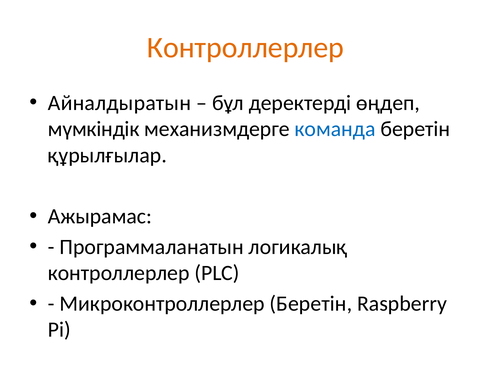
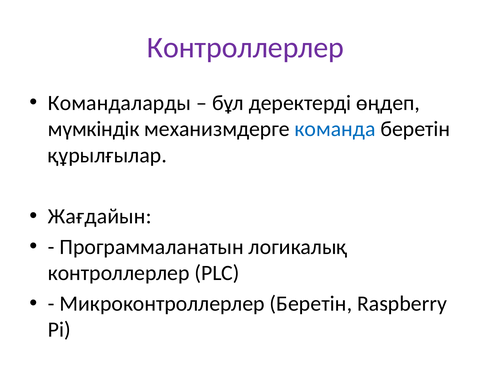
Контроллерлер at (245, 48) colour: orange -> purple
Айналдыратын: Айналдыратын -> Командаларды
Ажырамас: Ажырамас -> Жағдайын
